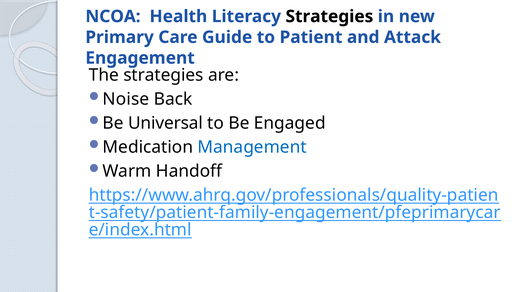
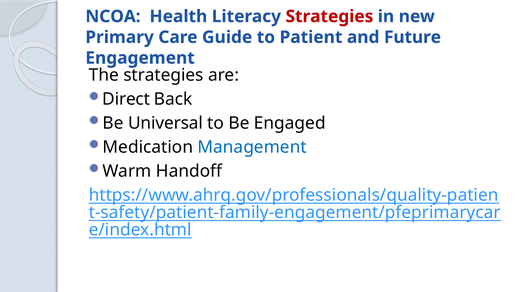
Strategies at (329, 16) colour: black -> red
Attack: Attack -> Future
Noise: Noise -> Direct
